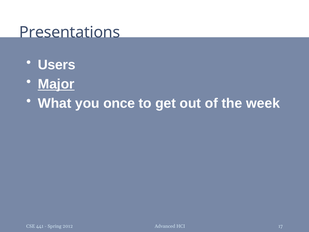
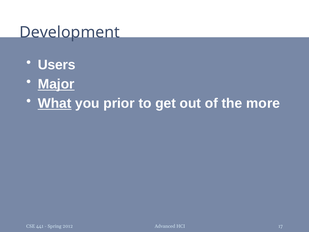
Presentations: Presentations -> Development
What underline: none -> present
once: once -> prior
week: week -> more
